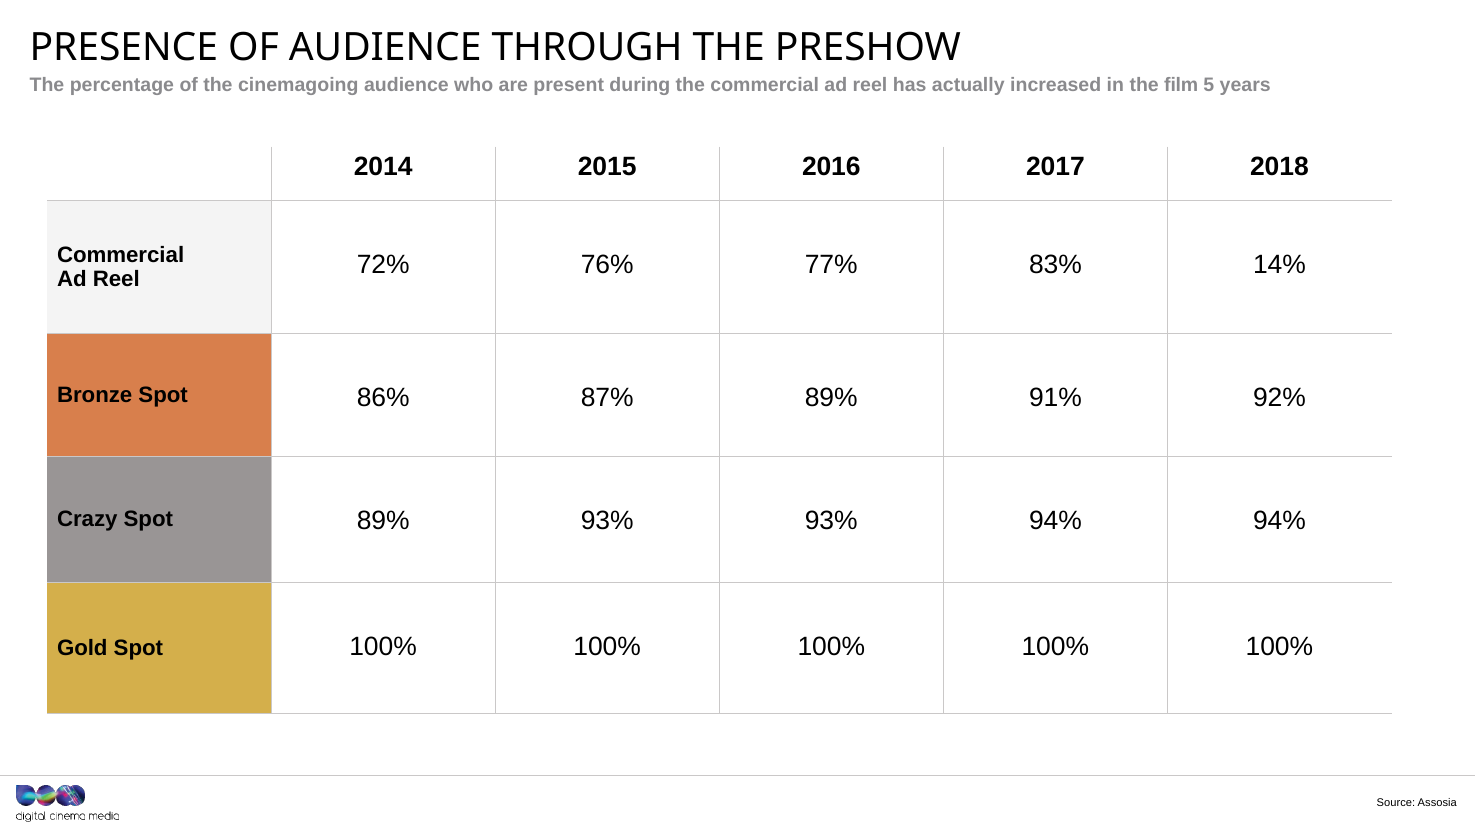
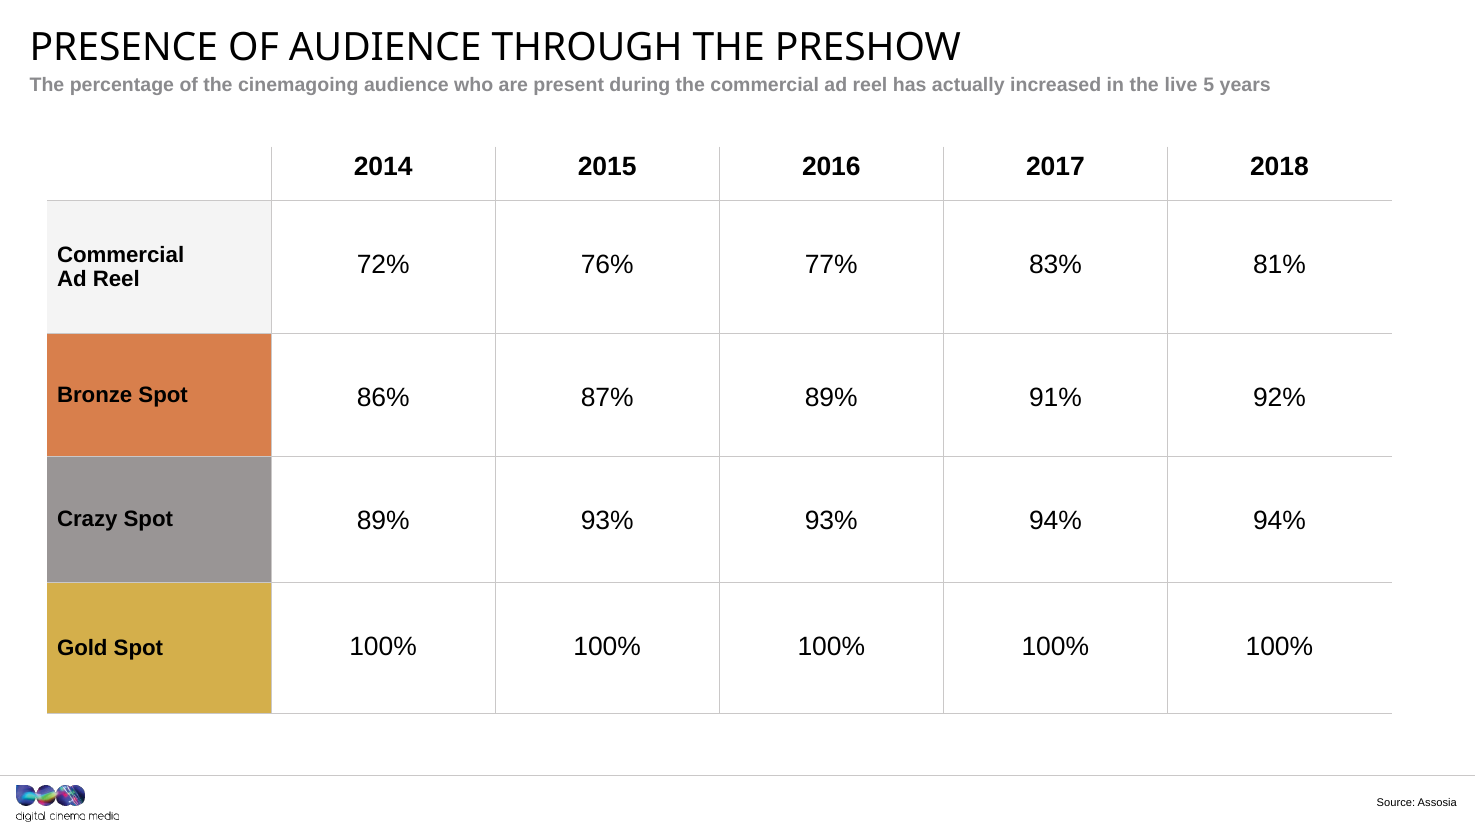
film: film -> live
14%: 14% -> 81%
